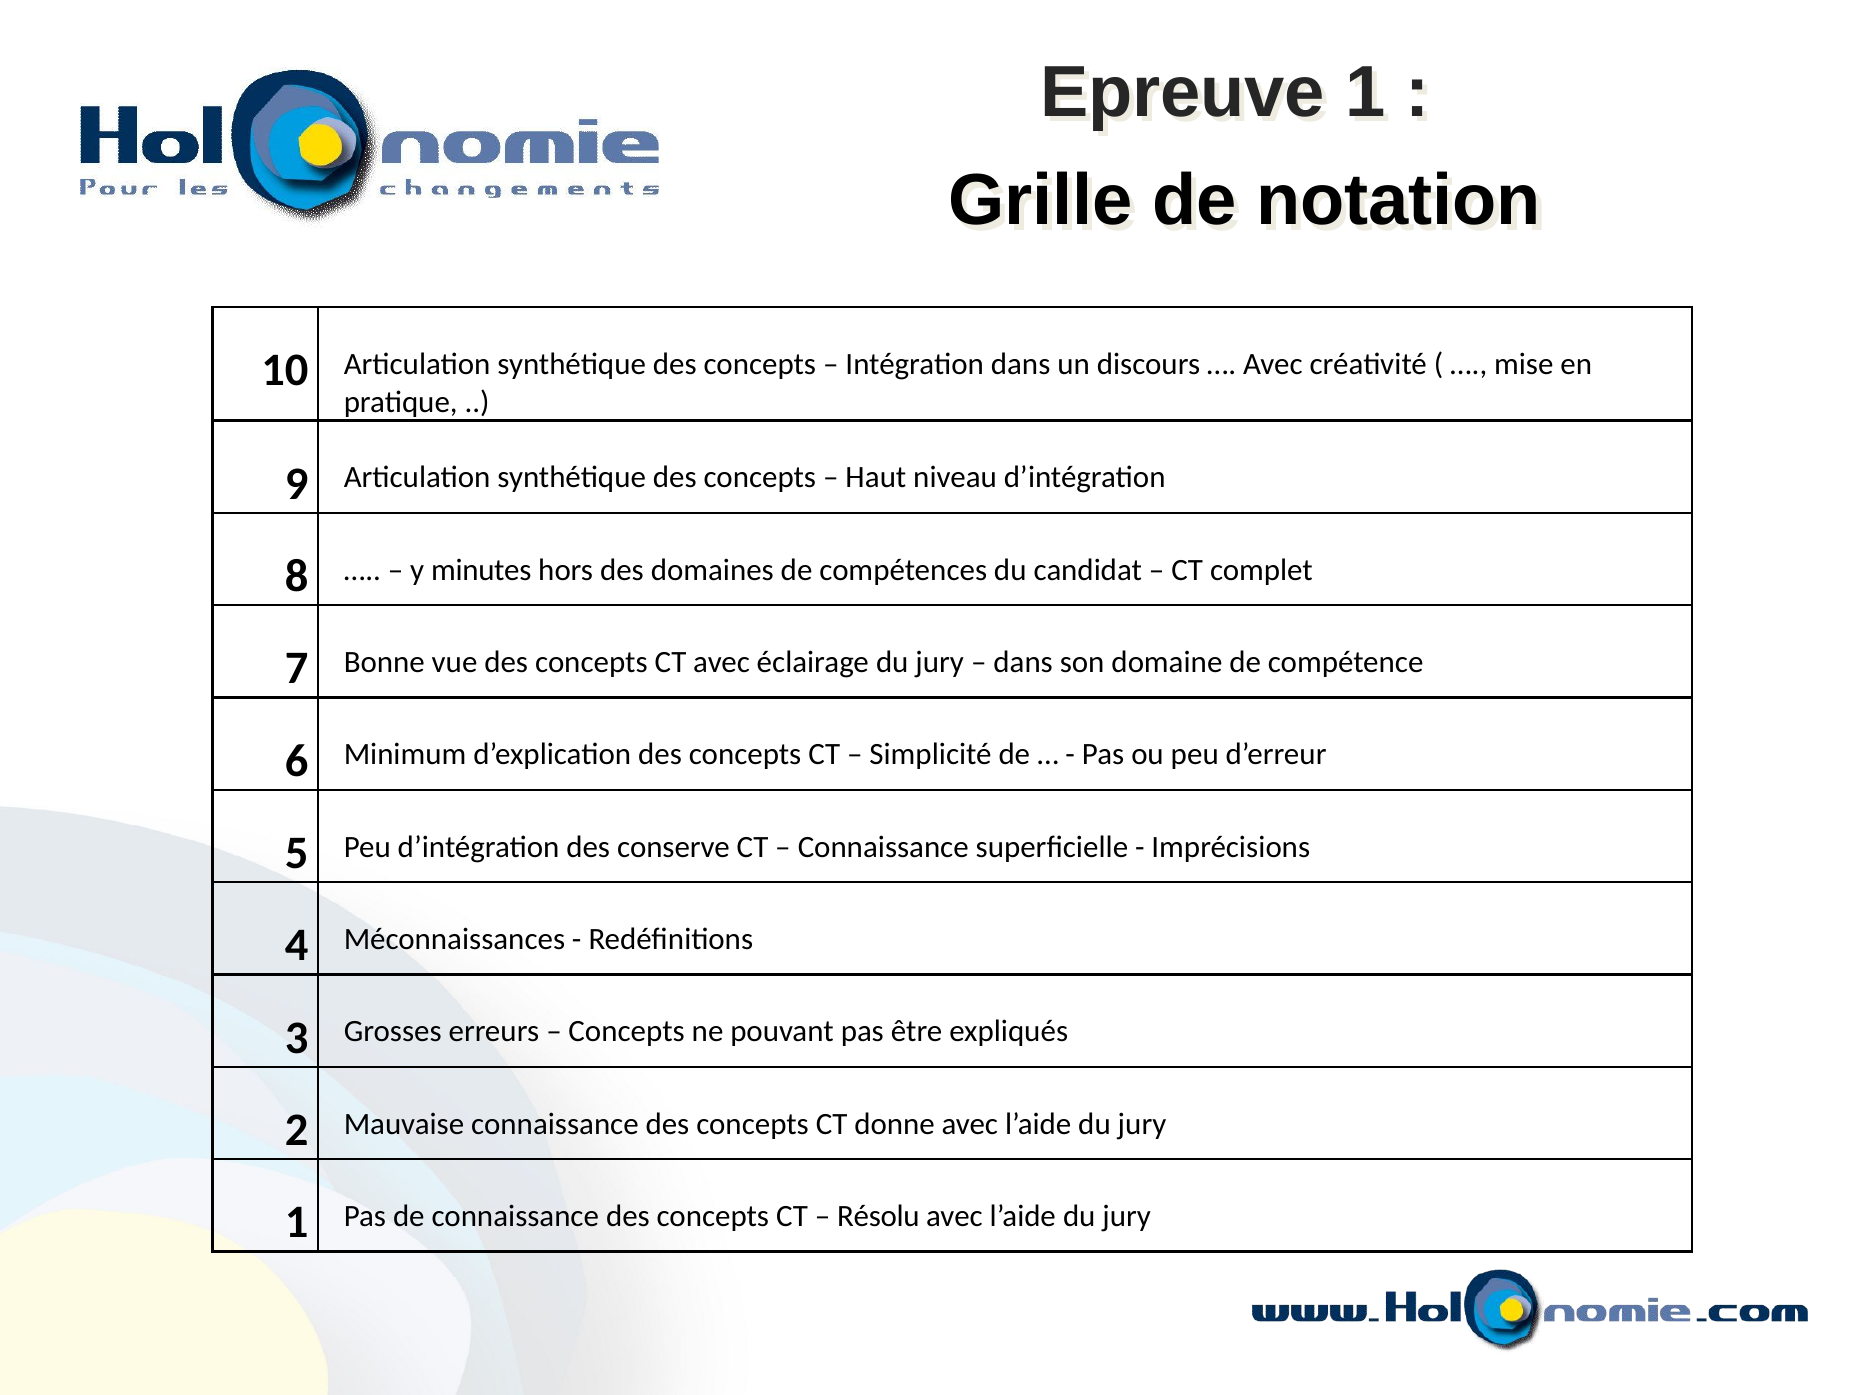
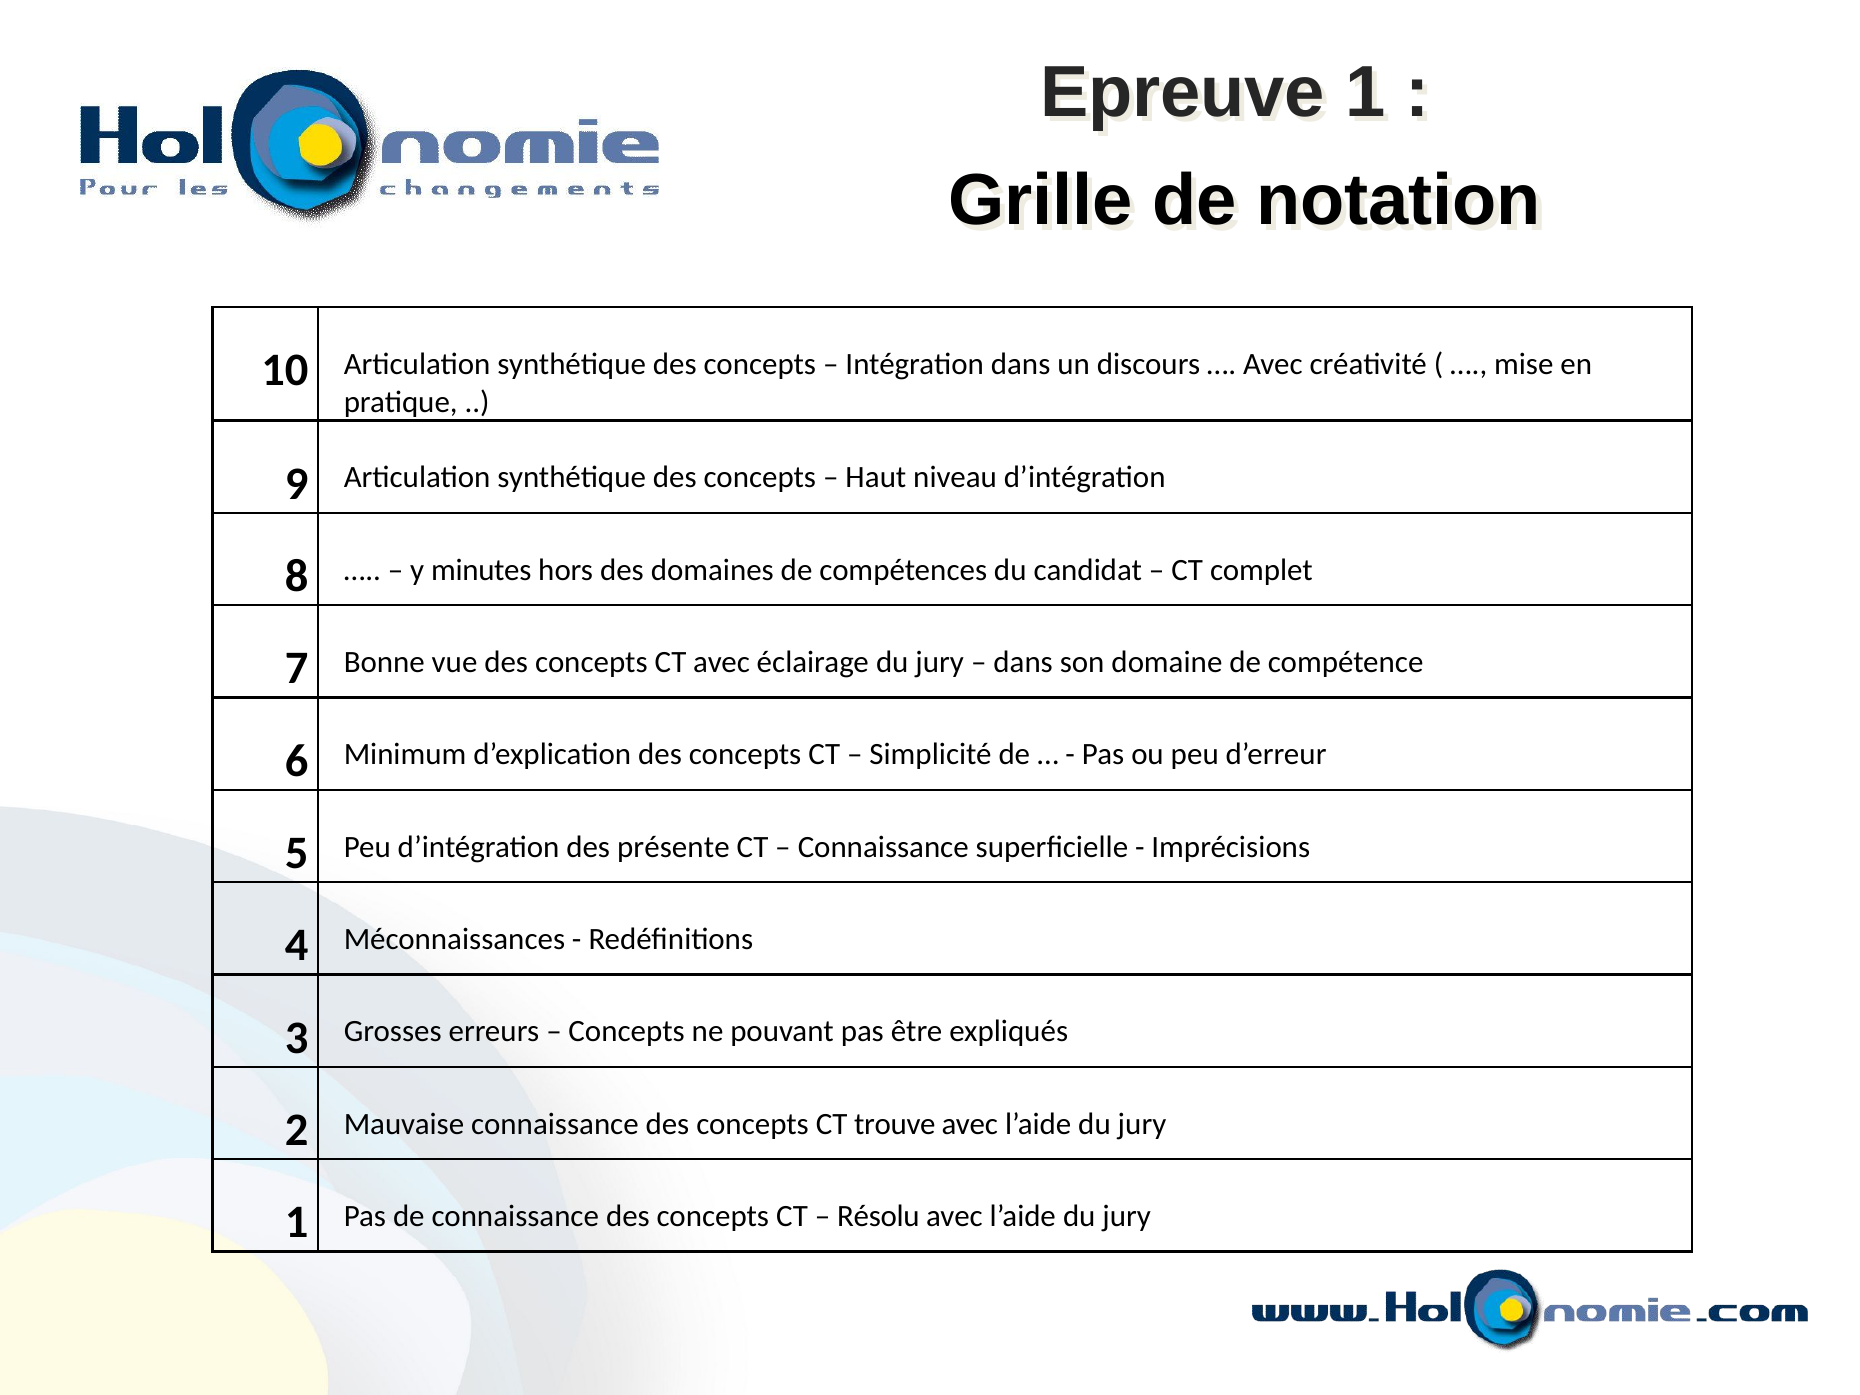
conserve: conserve -> présente
donne: donne -> trouve
